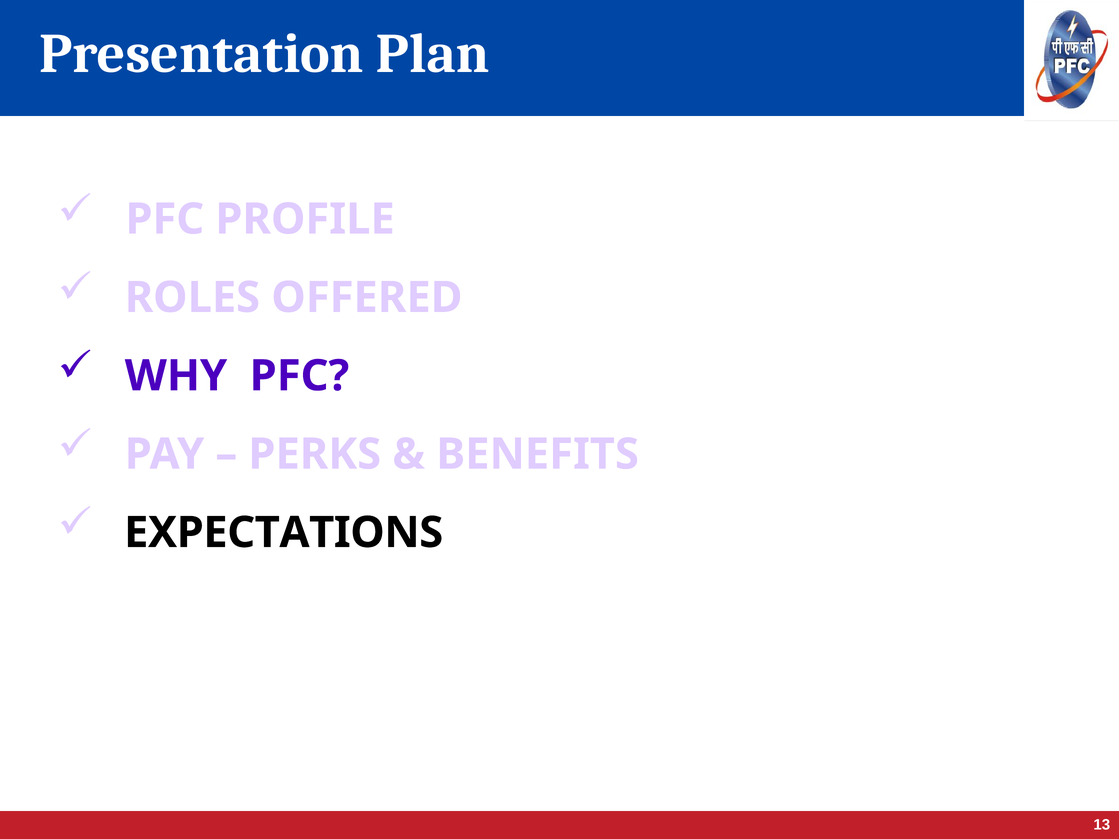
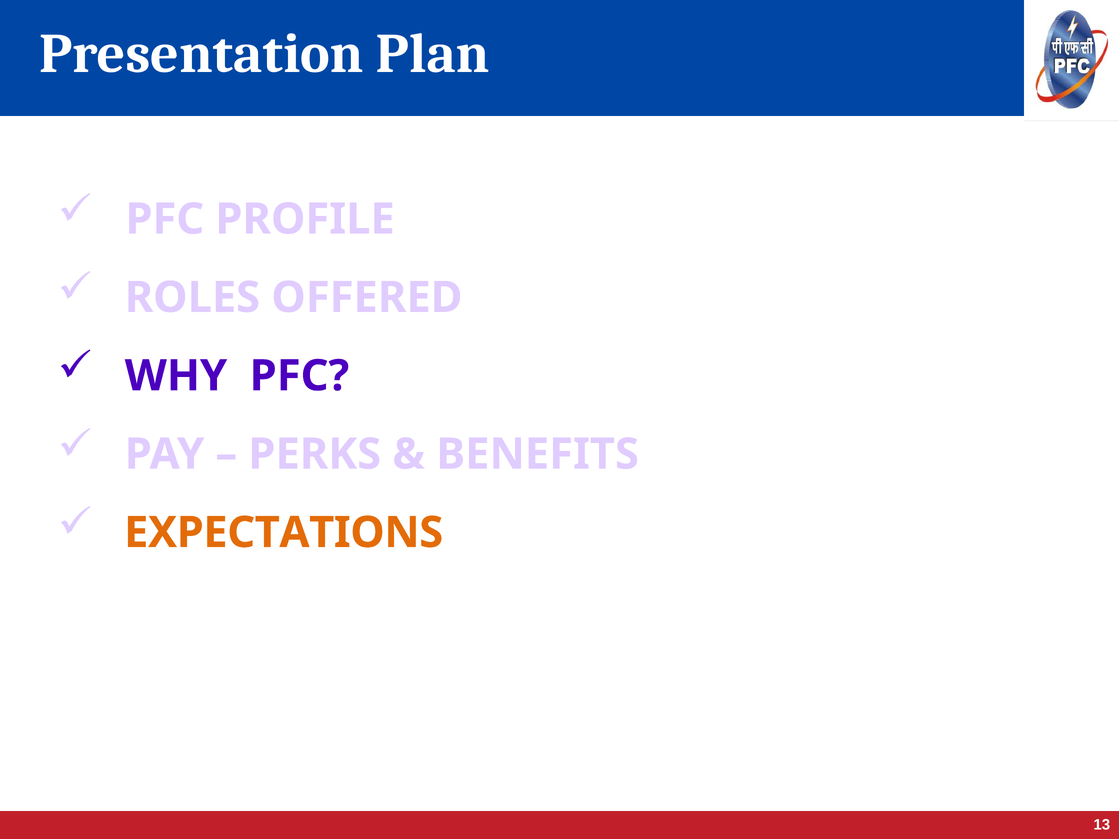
EXPECTATIONS colour: black -> orange
